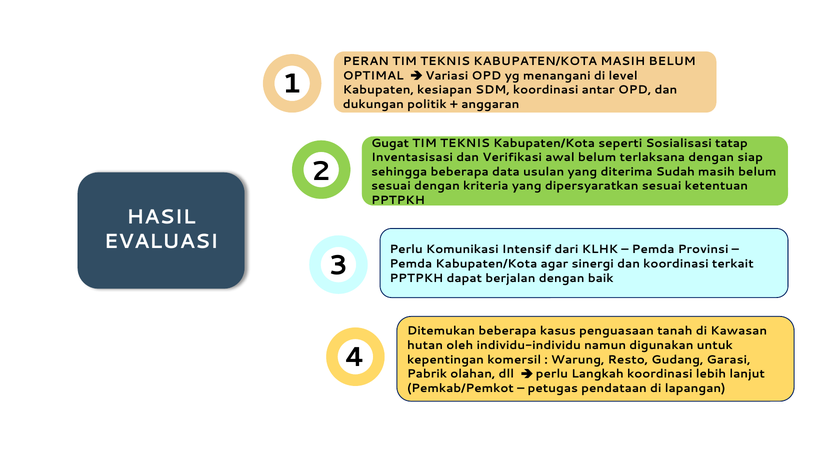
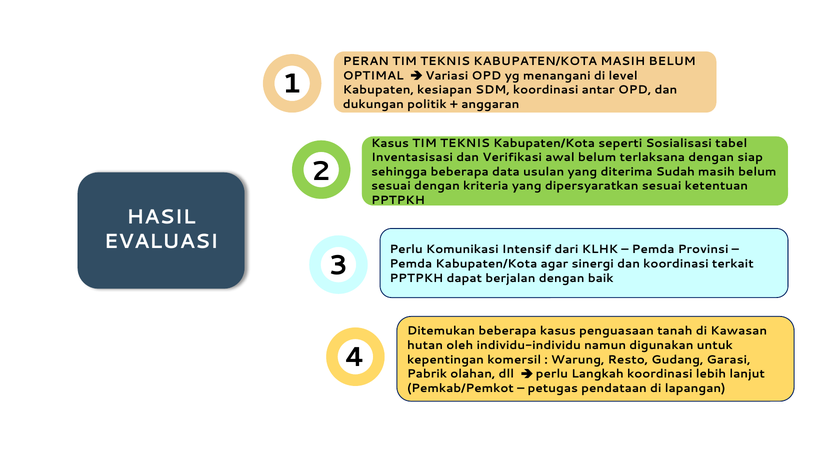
Gugat at (390, 143): Gugat -> Kasus
tatap: tatap -> tabel
